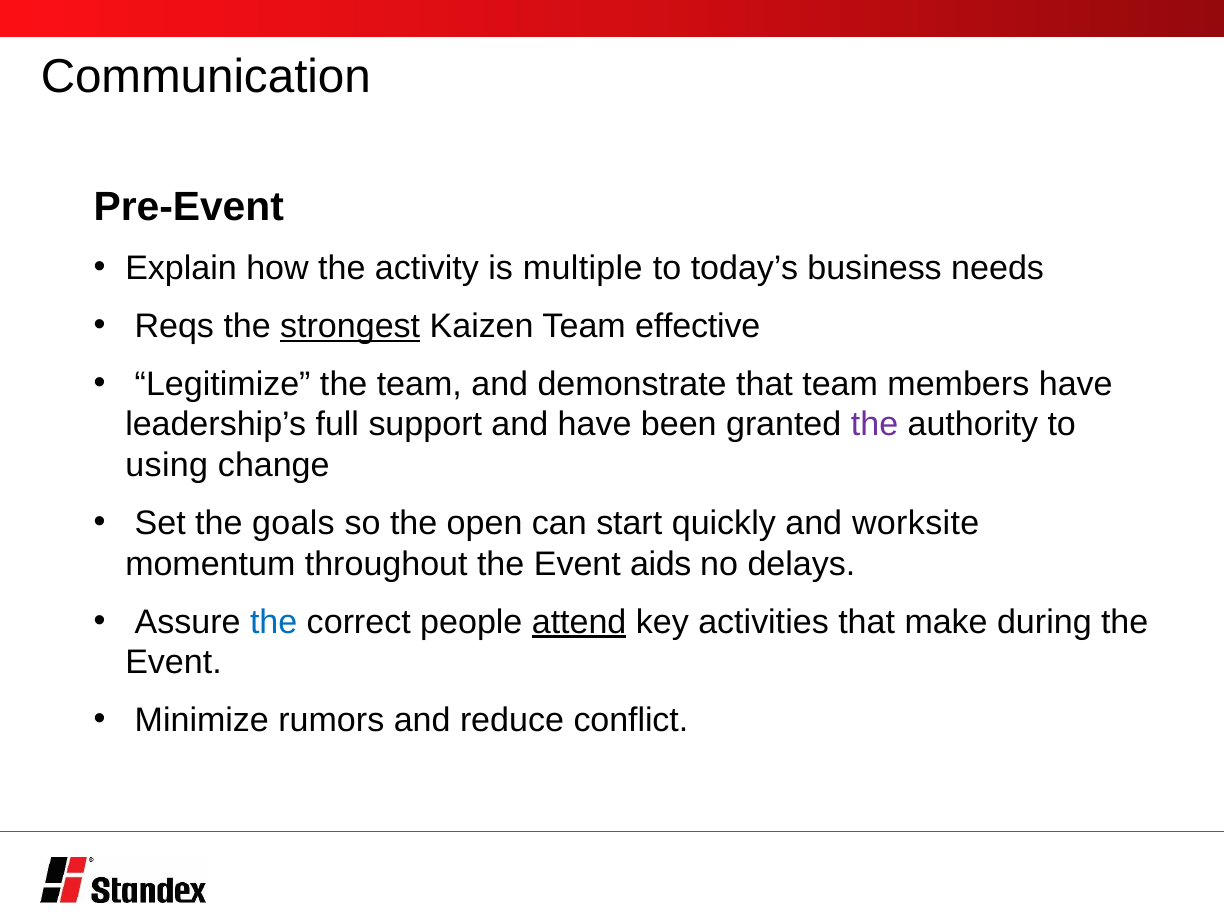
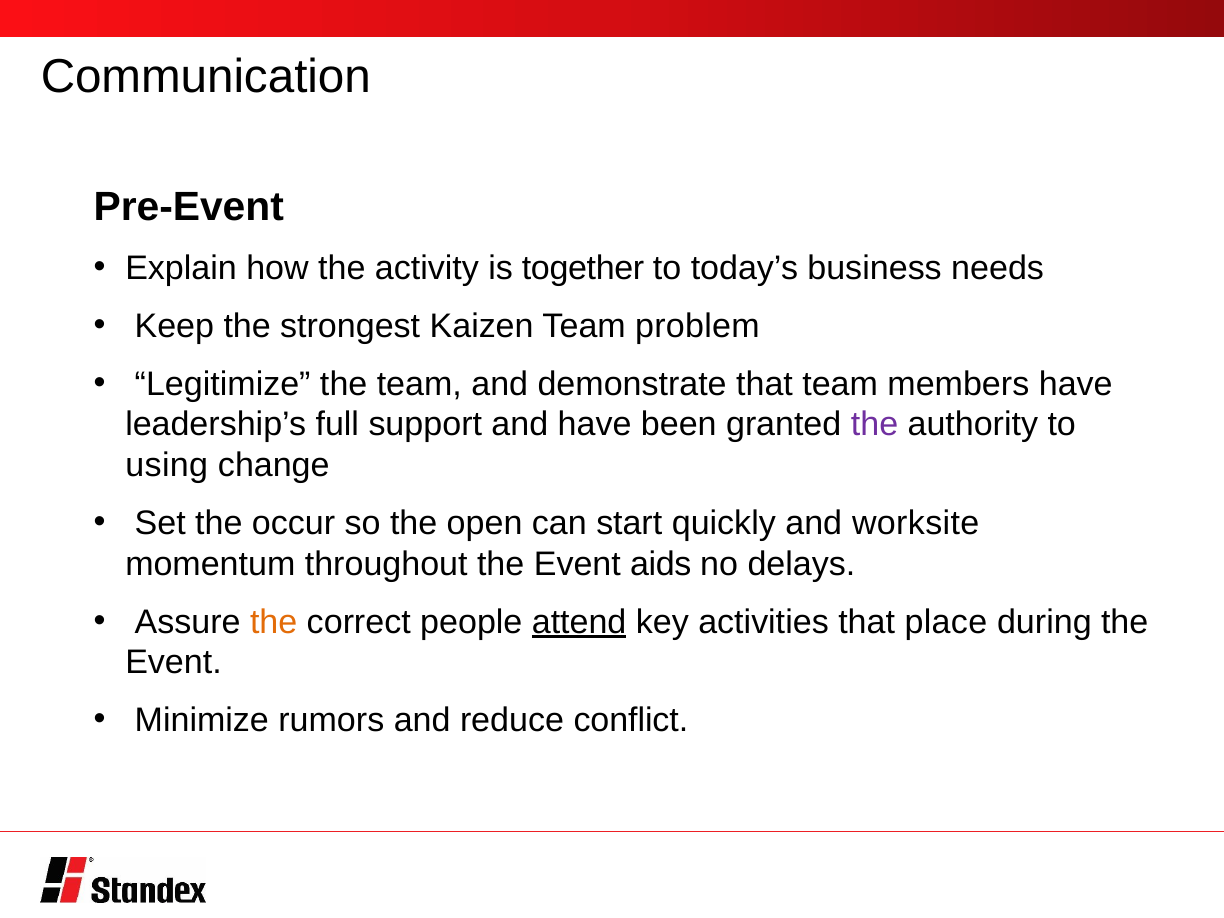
multiple: multiple -> together
Reqs: Reqs -> Keep
strongest underline: present -> none
effective: effective -> problem
goals: goals -> occur
the at (274, 622) colour: blue -> orange
make: make -> place
